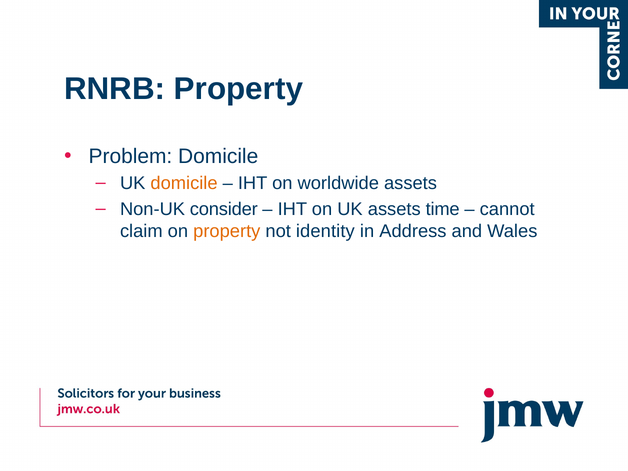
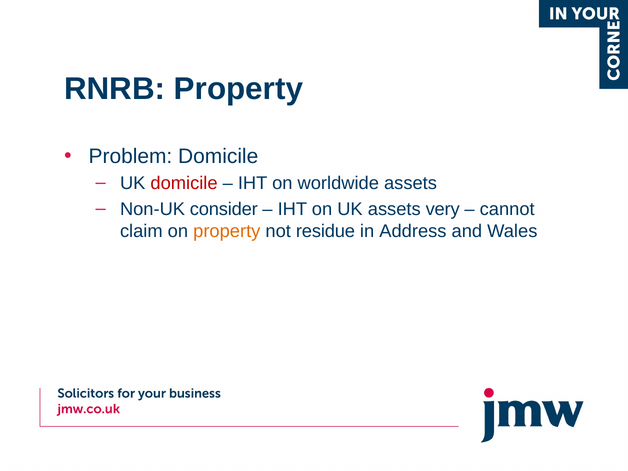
domicile at (184, 183) colour: orange -> red
time: time -> very
identity: identity -> residue
